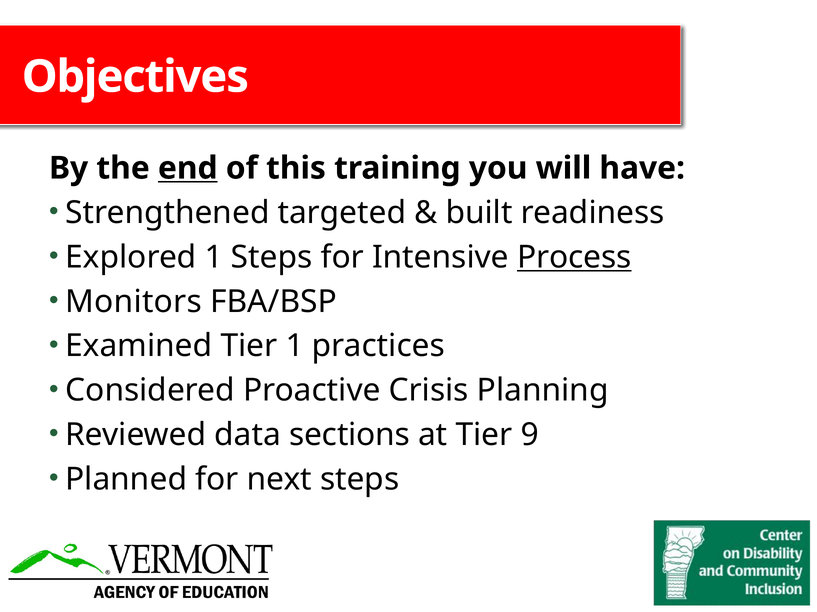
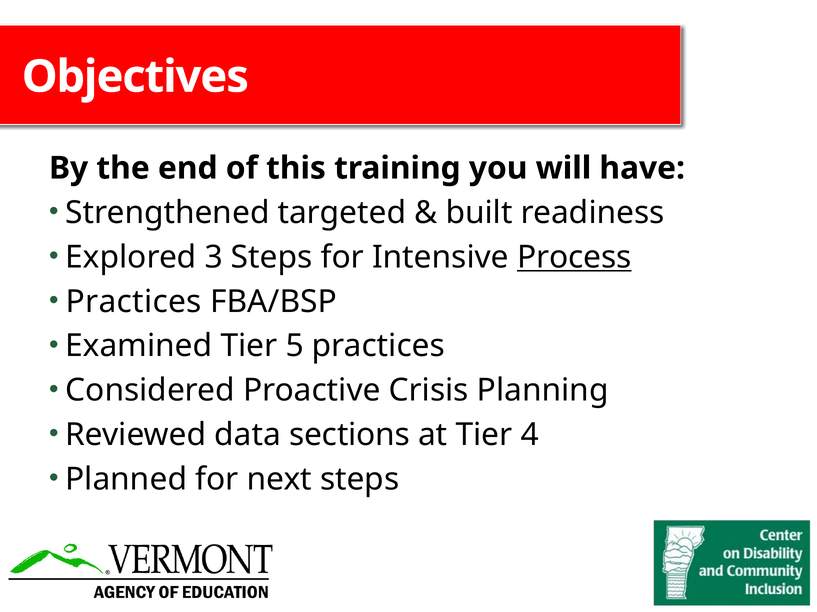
end underline: present -> none
Explored 1: 1 -> 3
Monitors at (134, 302): Monitors -> Practices
Tier 1: 1 -> 5
9: 9 -> 4
